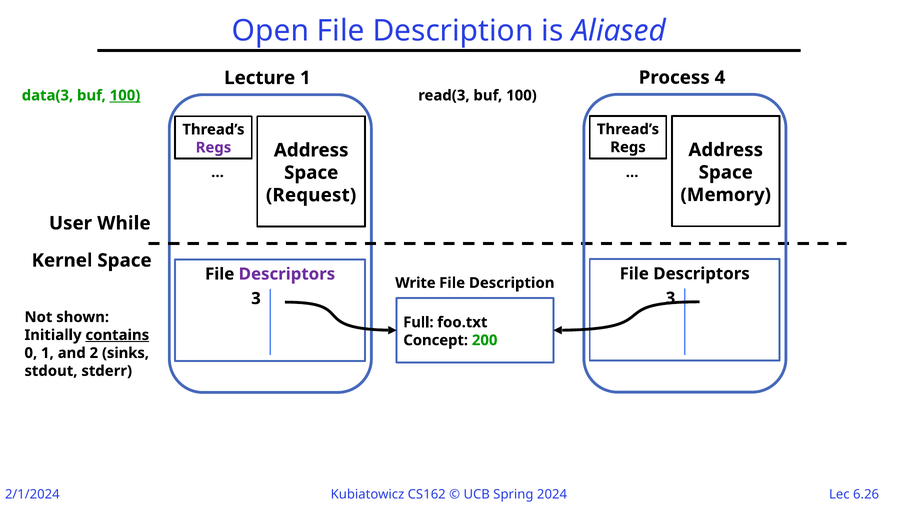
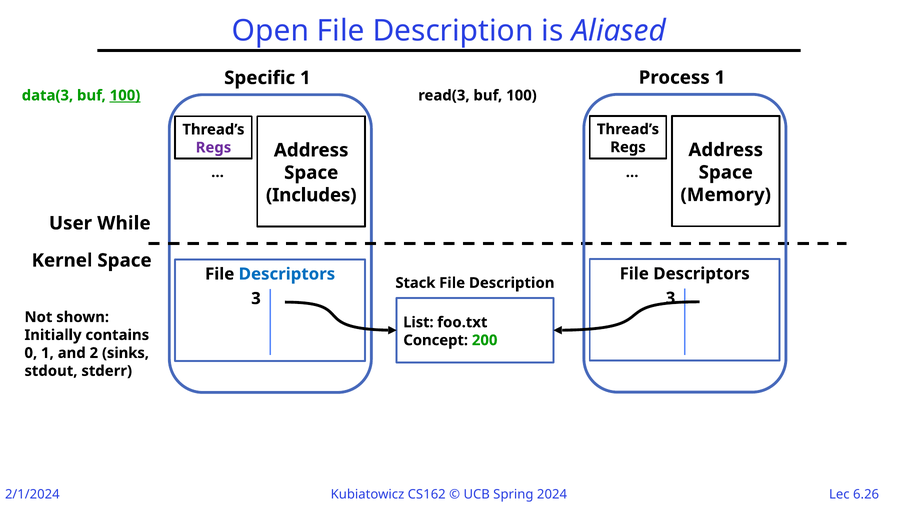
Process 4: 4 -> 1
Lecture: Lecture -> Specific
Request: Request -> Includes
Descriptors at (287, 274) colour: purple -> blue
Write: Write -> Stack
Full: Full -> List
contains underline: present -> none
